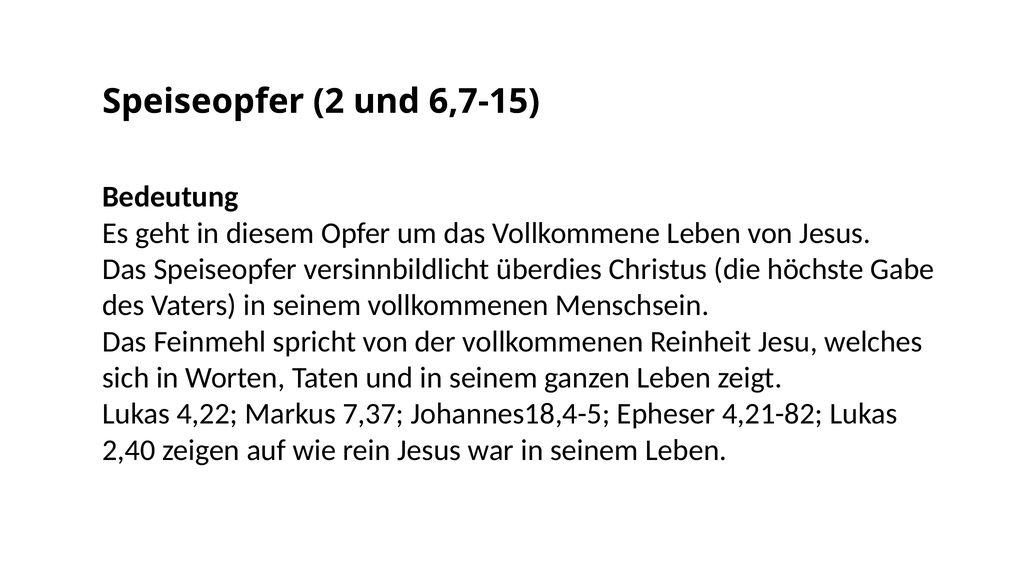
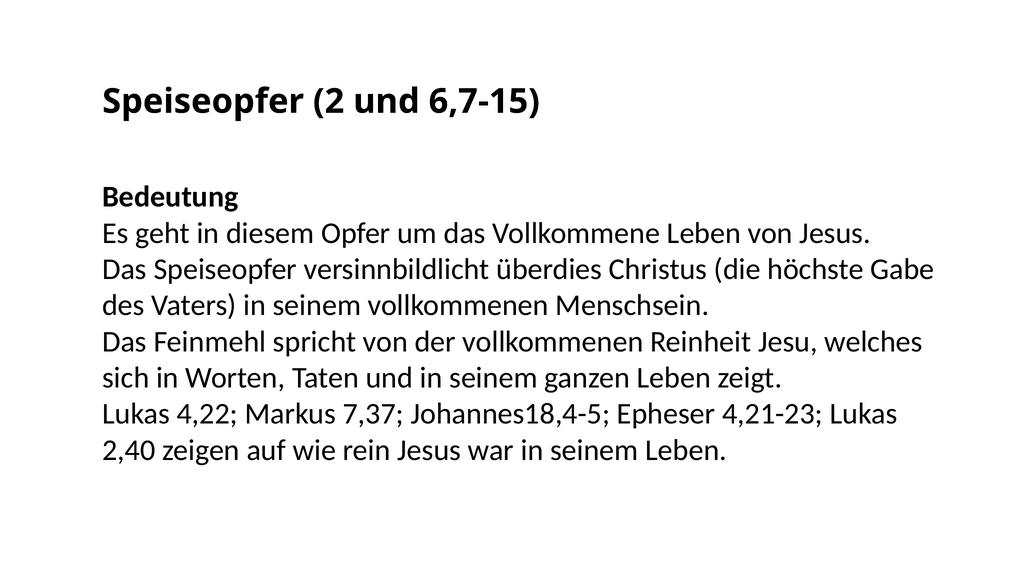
4,21-82: 4,21-82 -> 4,21-23
